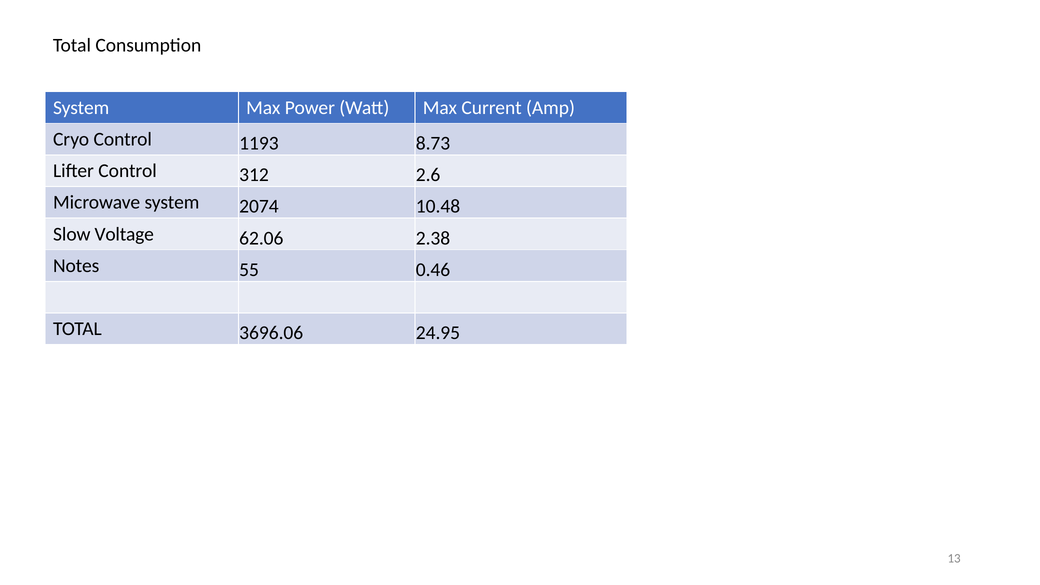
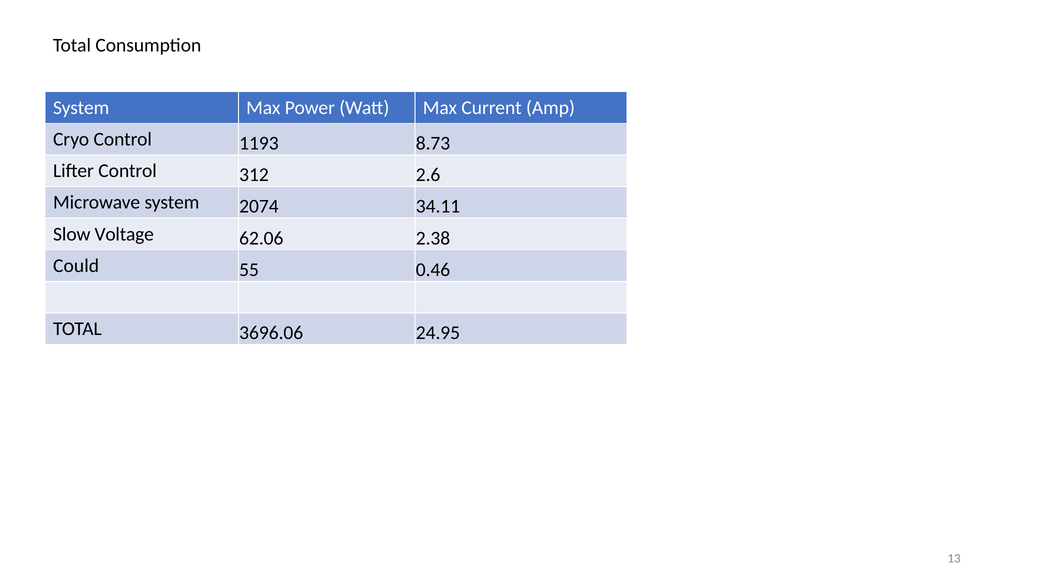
10.48: 10.48 -> 34.11
Notes: Notes -> Could
